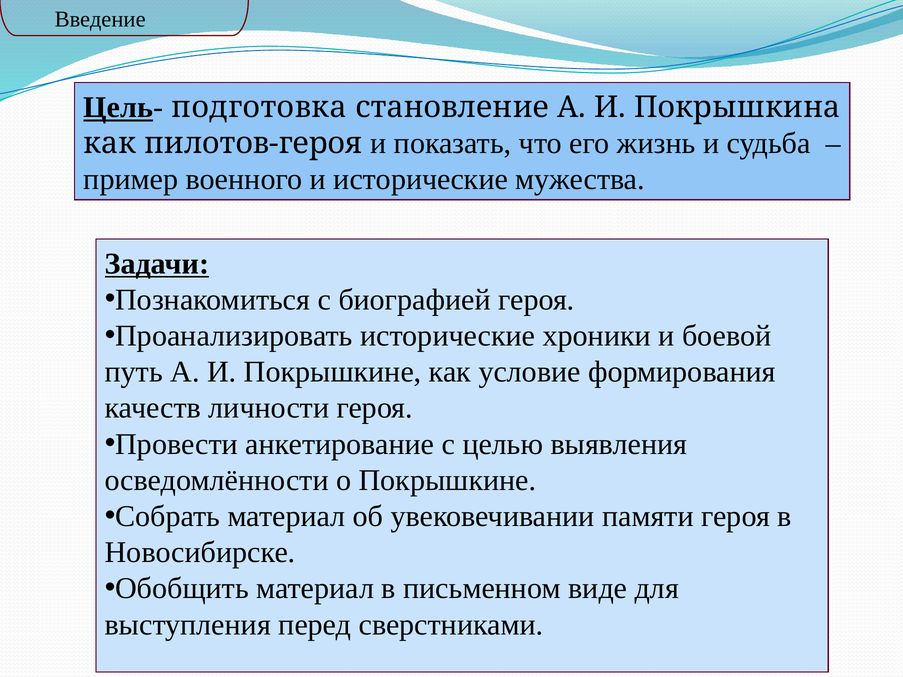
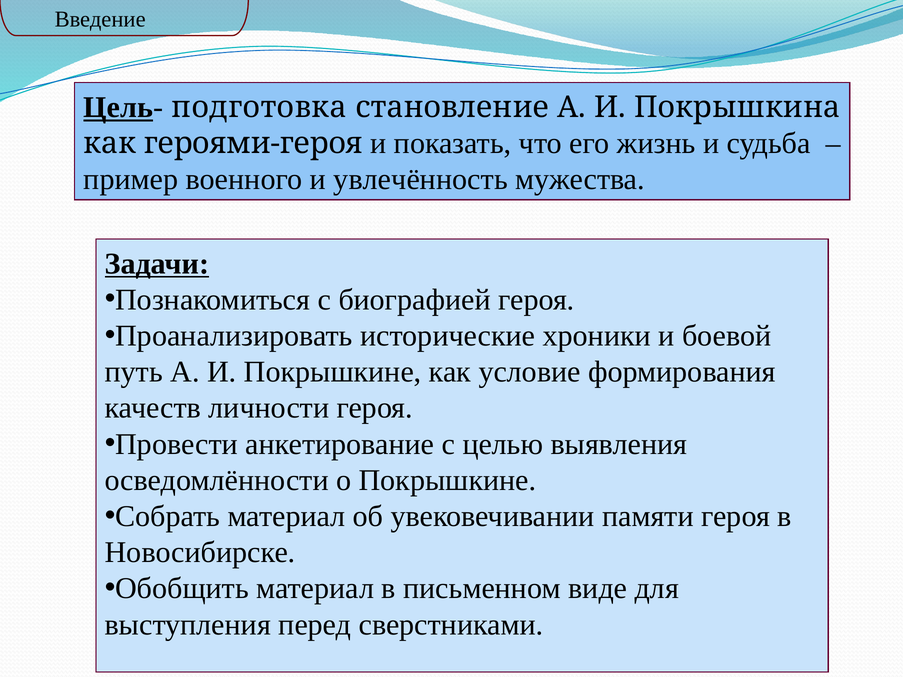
пилотов-героя: пилотов-героя -> героями-героя
и исторические: исторические -> увлечённость
